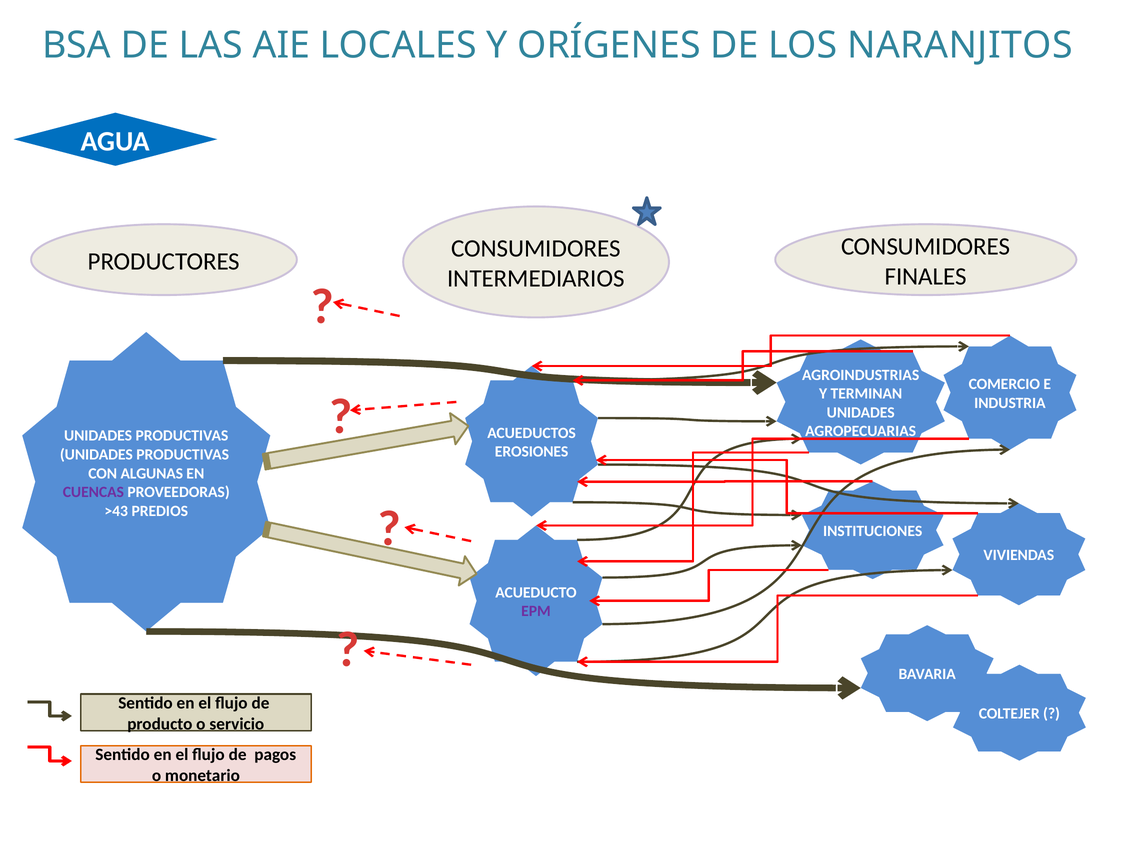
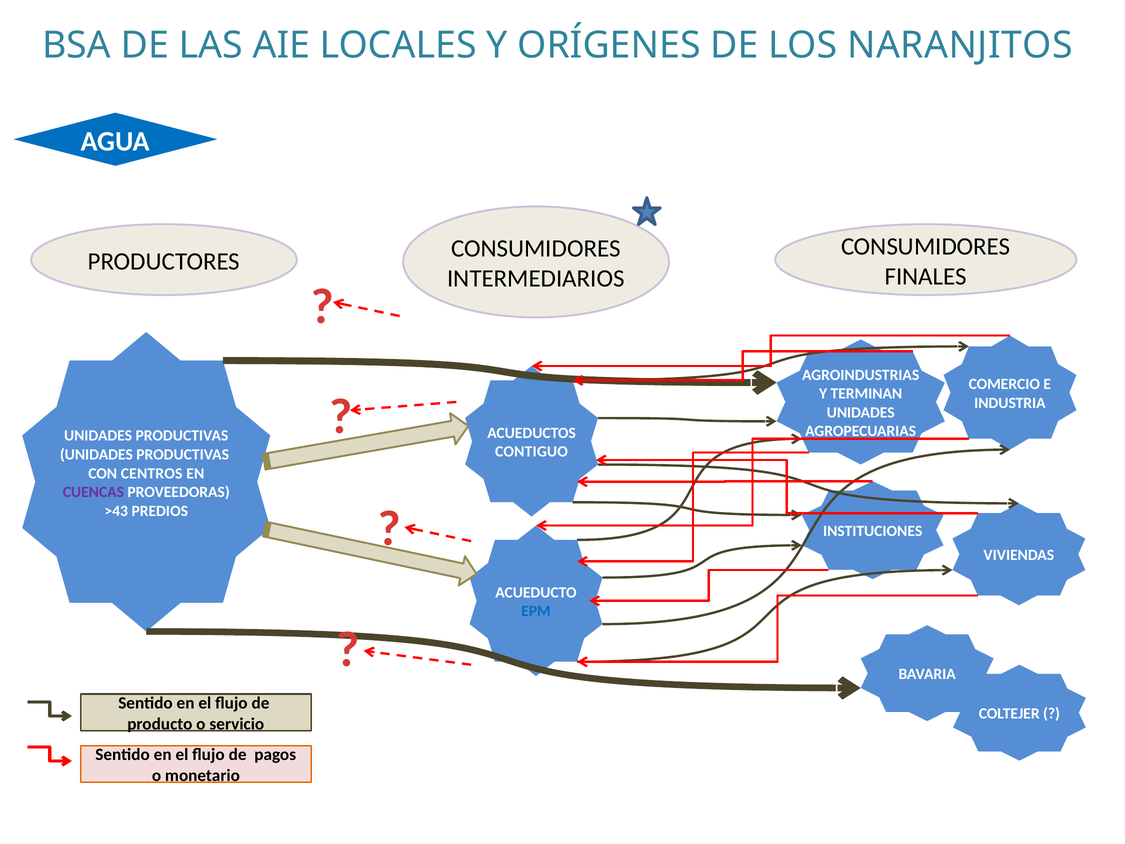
EROSIONES: EROSIONES -> CONTIGUO
ALGUNAS: ALGUNAS -> CENTROS
EPM colour: purple -> blue
